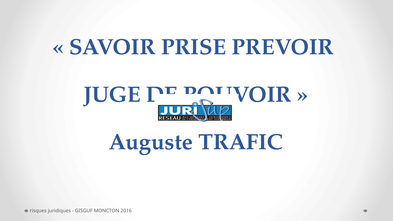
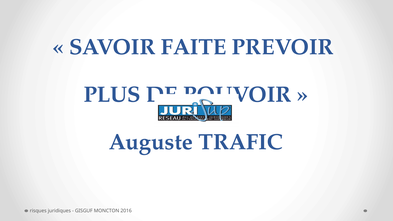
PRISE: PRISE -> FAITE
JUGE: JUGE -> PLUS
